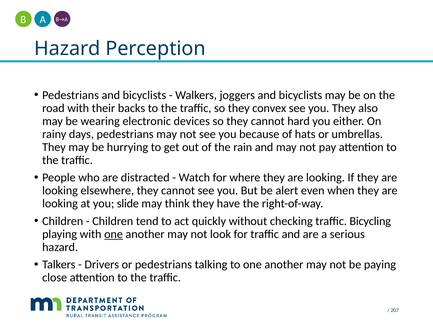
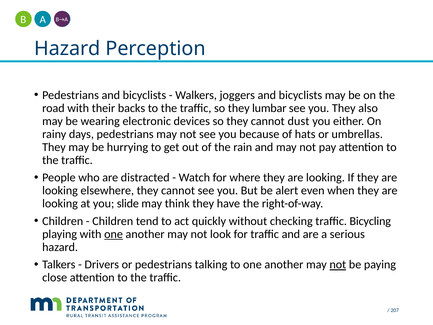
convex: convex -> lumbar
hard: hard -> dust
not at (338, 264) underline: none -> present
